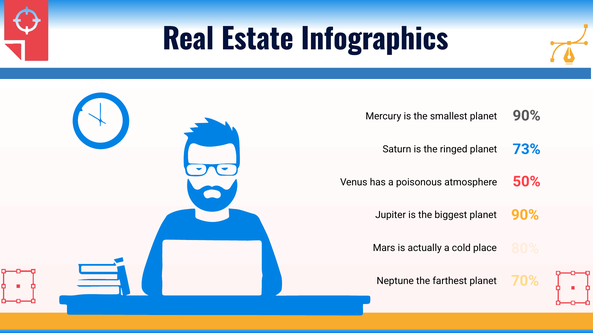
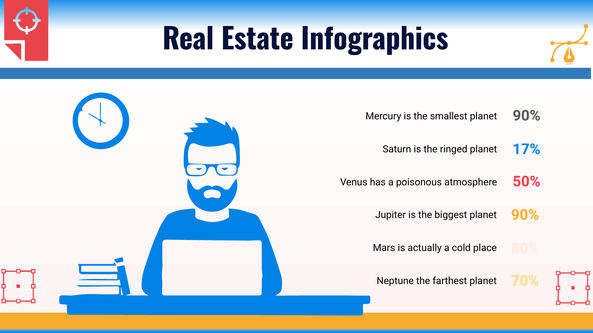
73%: 73% -> 17%
